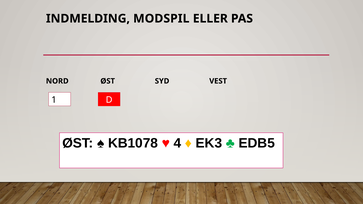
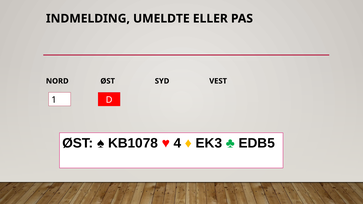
MODSPIL: MODSPIL -> UMELDTE
